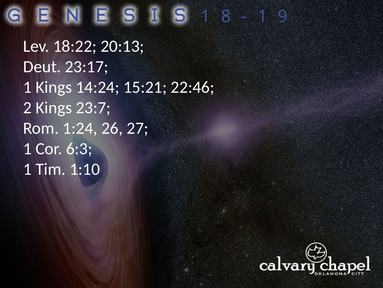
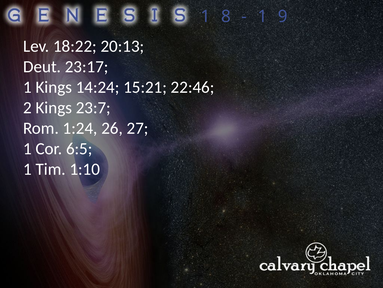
6:3: 6:3 -> 6:5
